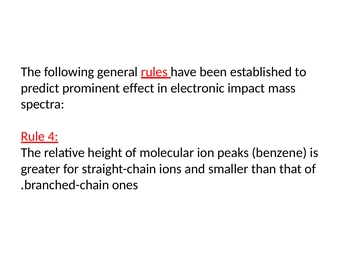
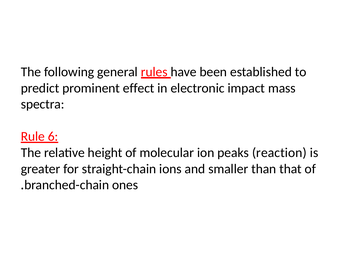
4: 4 -> 6
benzene: benzene -> reaction
